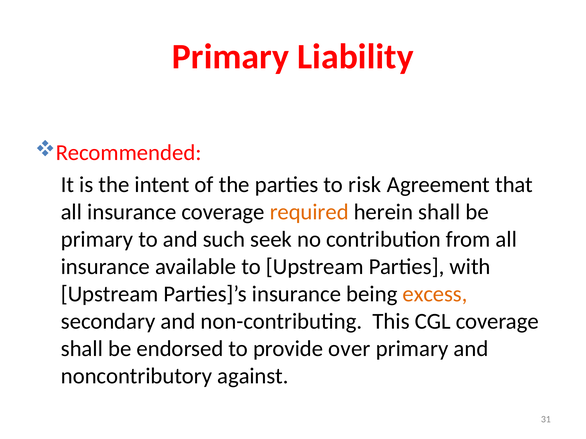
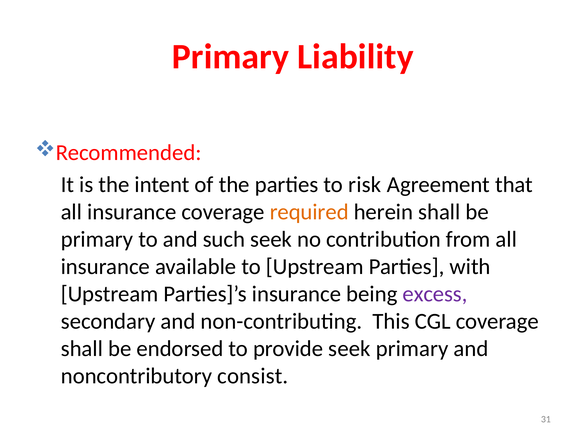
excess colour: orange -> purple
provide over: over -> seek
against: against -> consist
